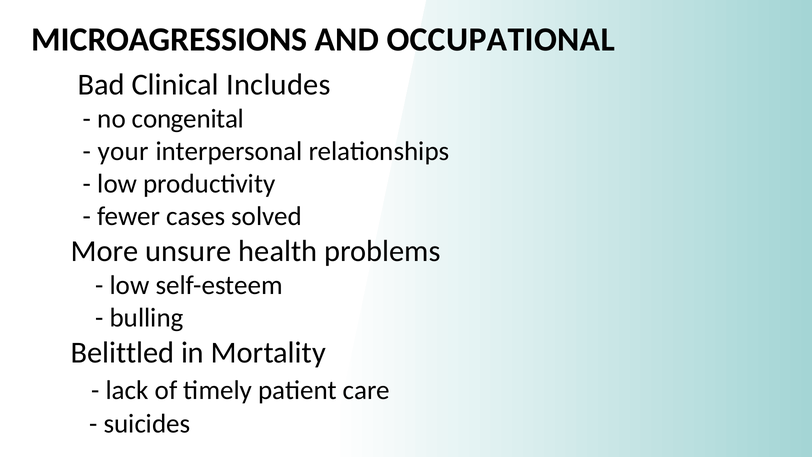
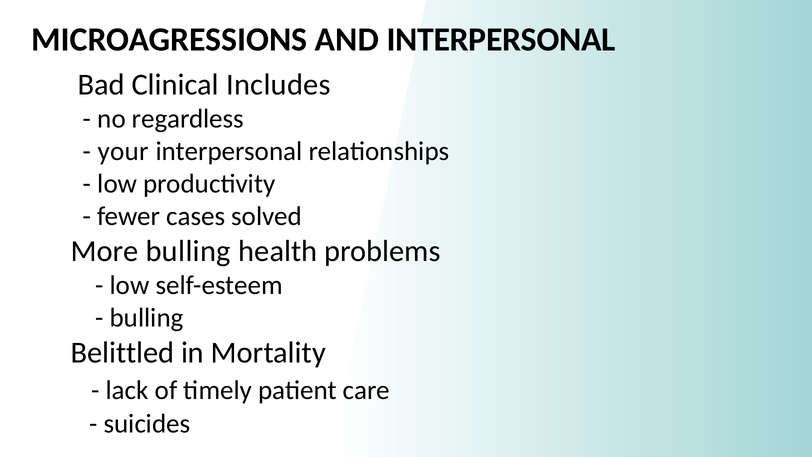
AND OCCUPATIONAL: OCCUPATIONAL -> INTERPERSONAL
congenital: congenital -> regardless
More unsure: unsure -> bulling
